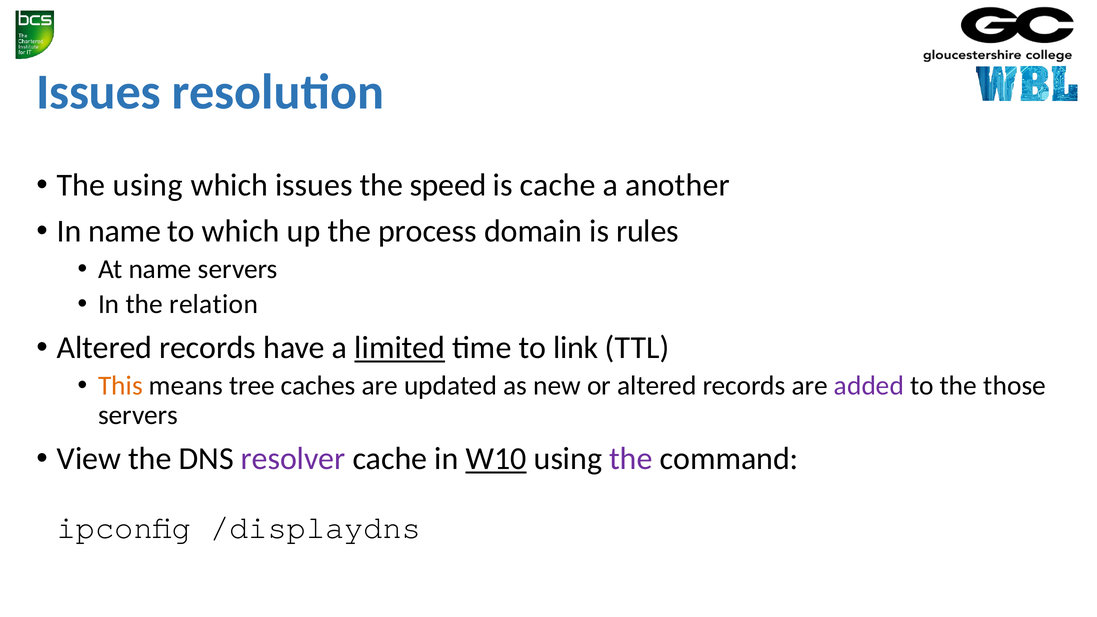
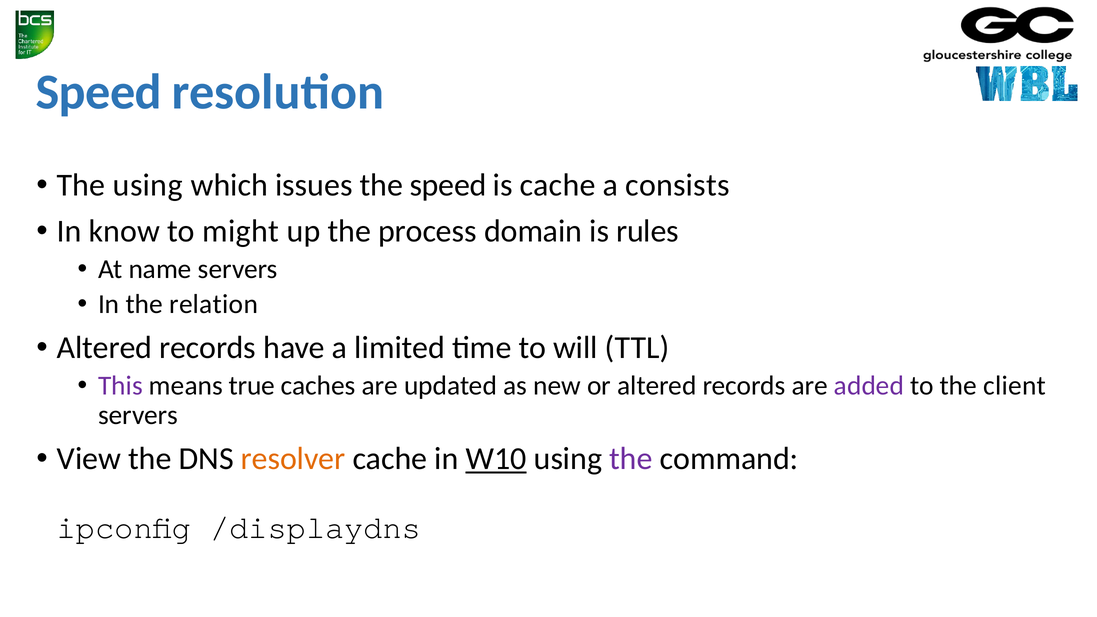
Issues at (99, 92): Issues -> Speed
another: another -> consists
In name: name -> know
to which: which -> might
limited underline: present -> none
link: link -> will
This colour: orange -> purple
tree: tree -> true
those: those -> client
resolver colour: purple -> orange
